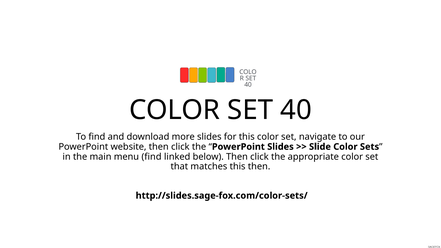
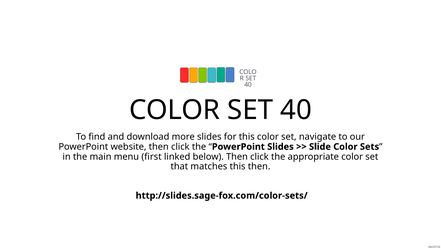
menu find: find -> first
